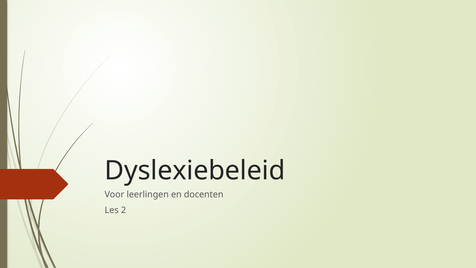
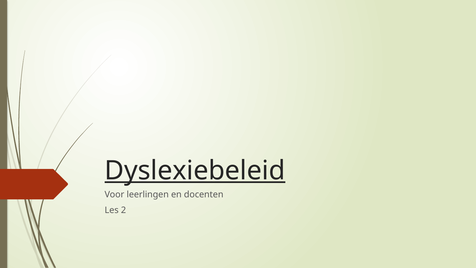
Dyslexiebeleid underline: none -> present
